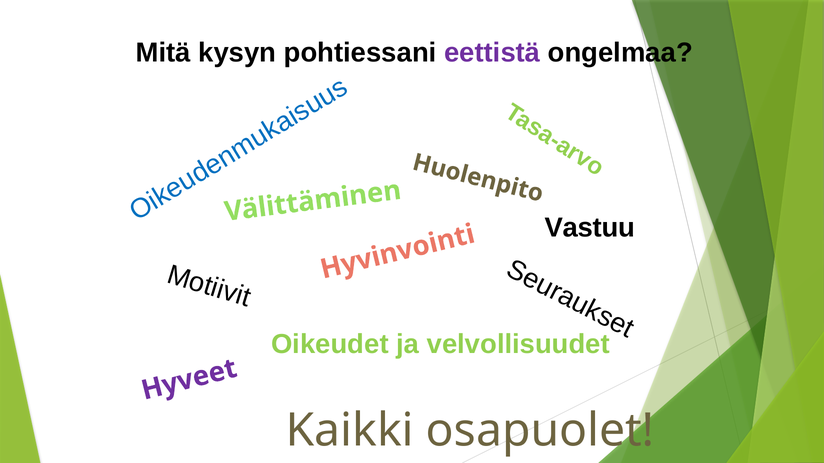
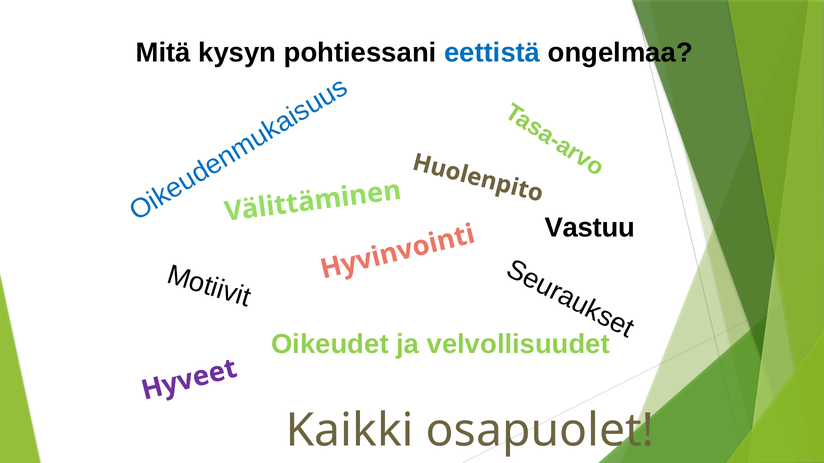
eettistä colour: purple -> blue
